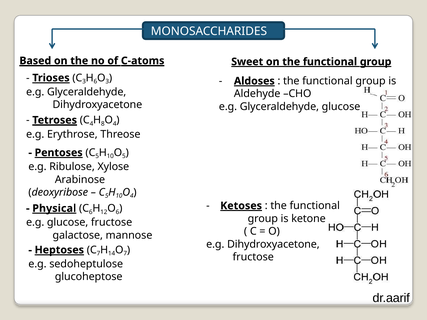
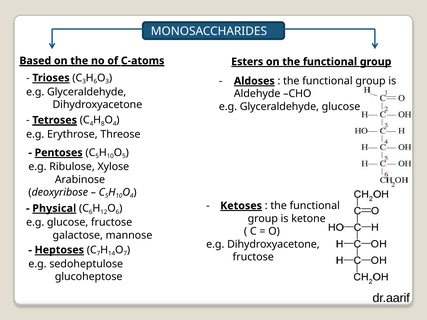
Sweet: Sweet -> Esters
